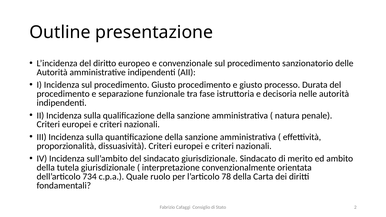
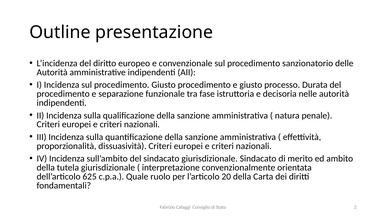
734: 734 -> 625
78: 78 -> 20
